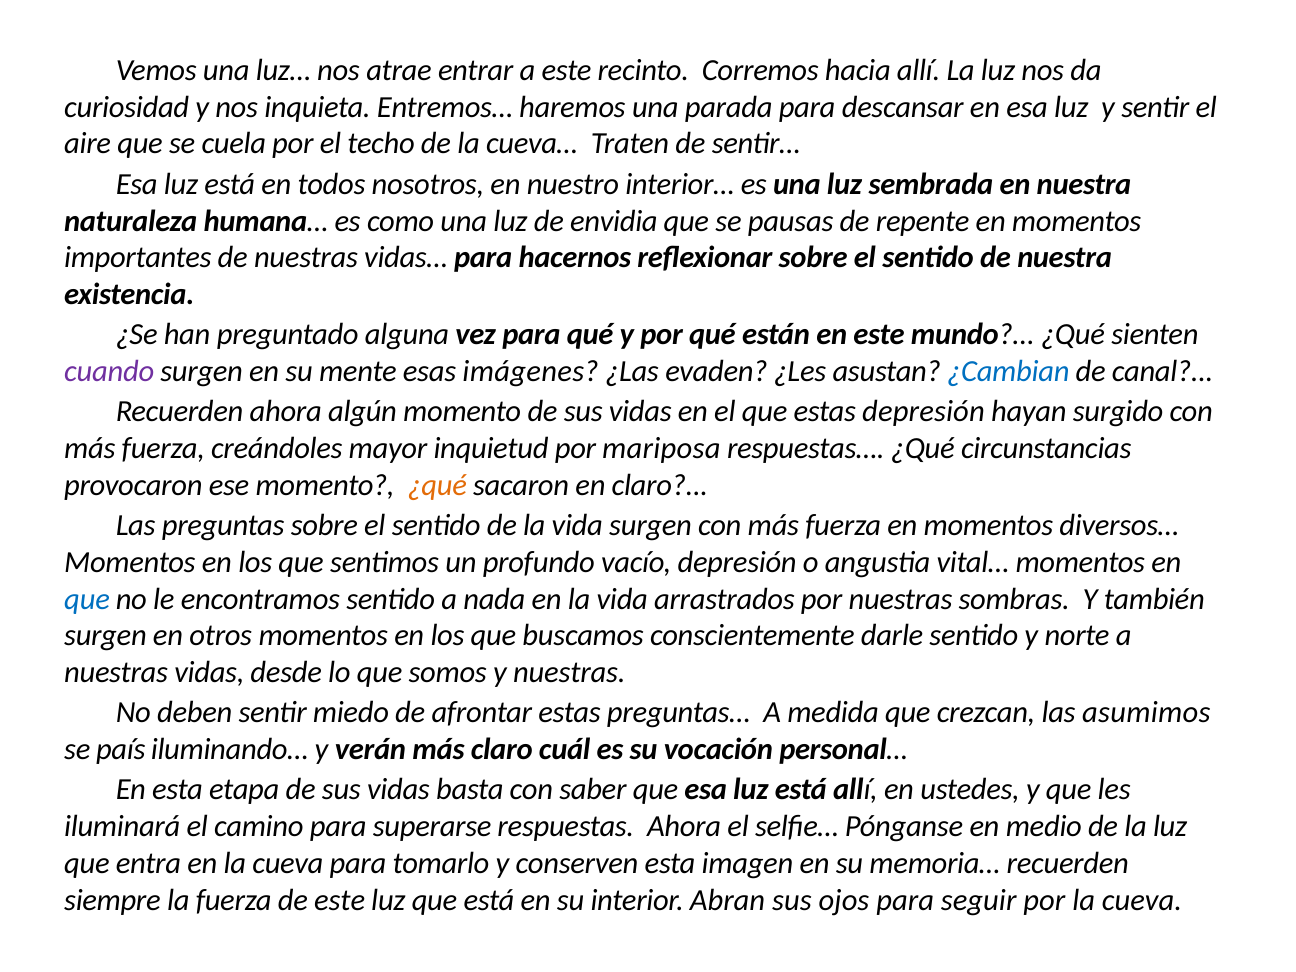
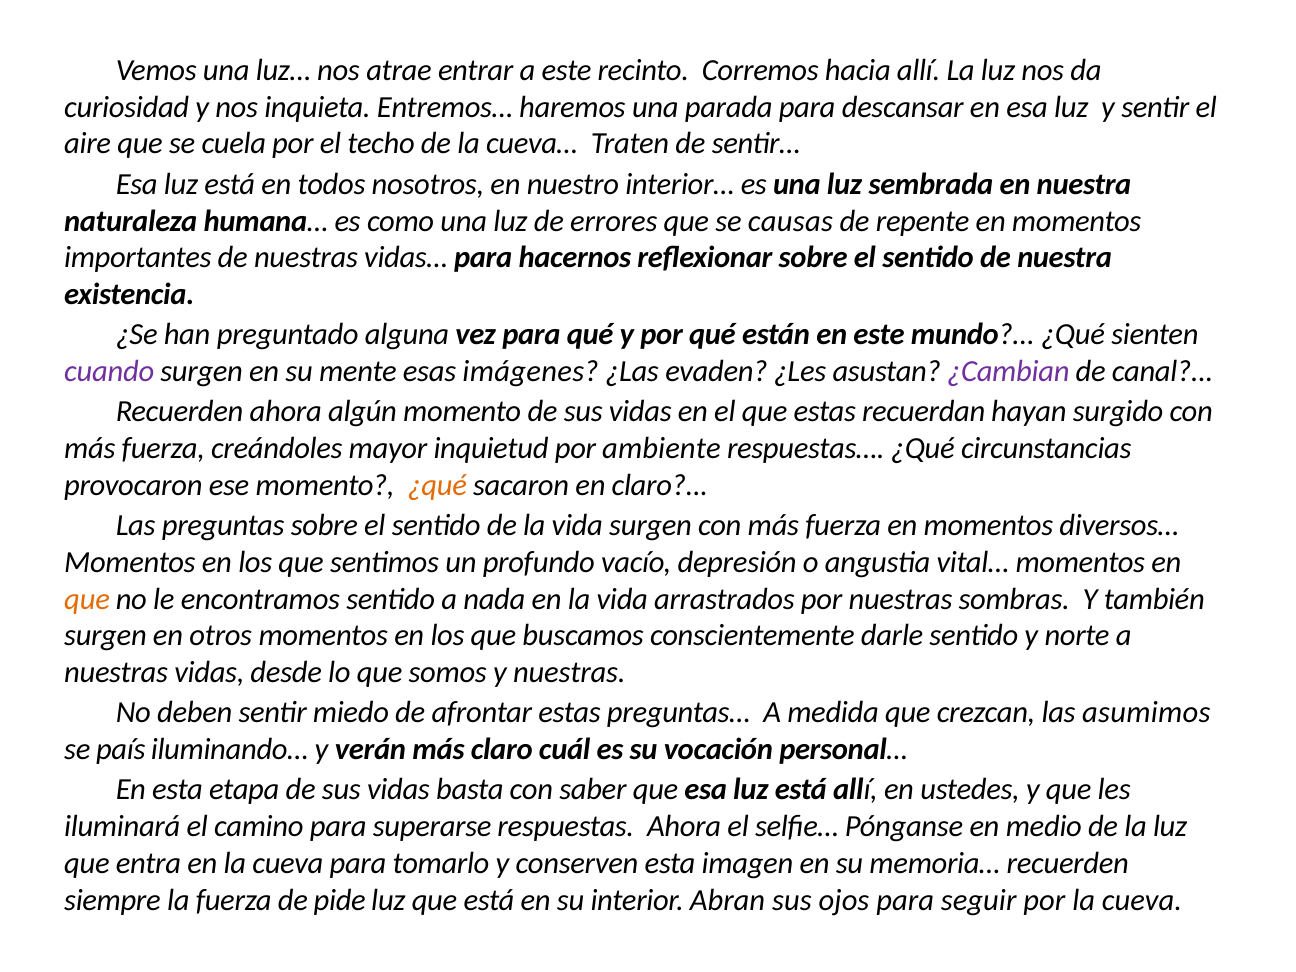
envidia: envidia -> errores
pausas: pausas -> causas
¿Cambian colour: blue -> purple
estas depresión: depresión -> recuerdan
mariposa: mariposa -> ambiente
que at (87, 599) colour: blue -> orange
de este: este -> pide
